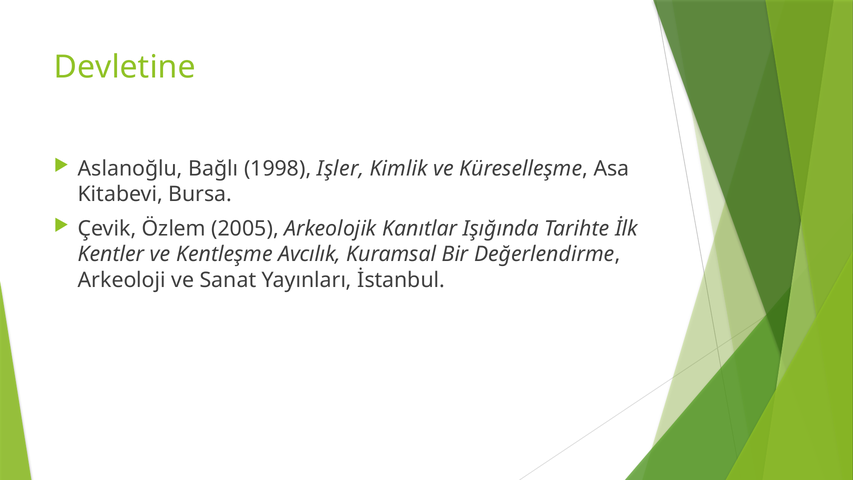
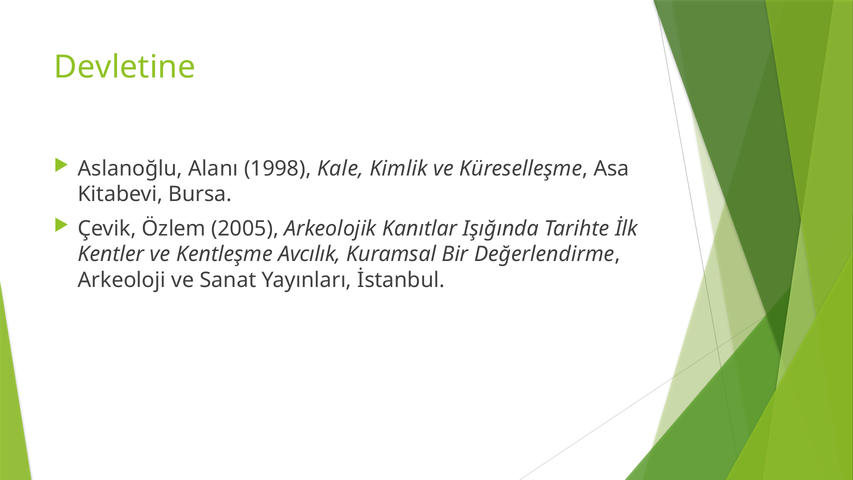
Bağlı: Bağlı -> Alanı
Işler: Işler -> Kale
